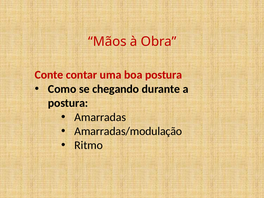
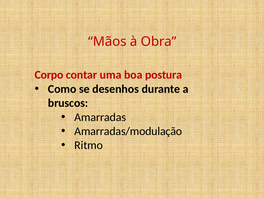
Conte: Conte -> Corpo
chegando: chegando -> desenhos
postura at (68, 103): postura -> bruscos
